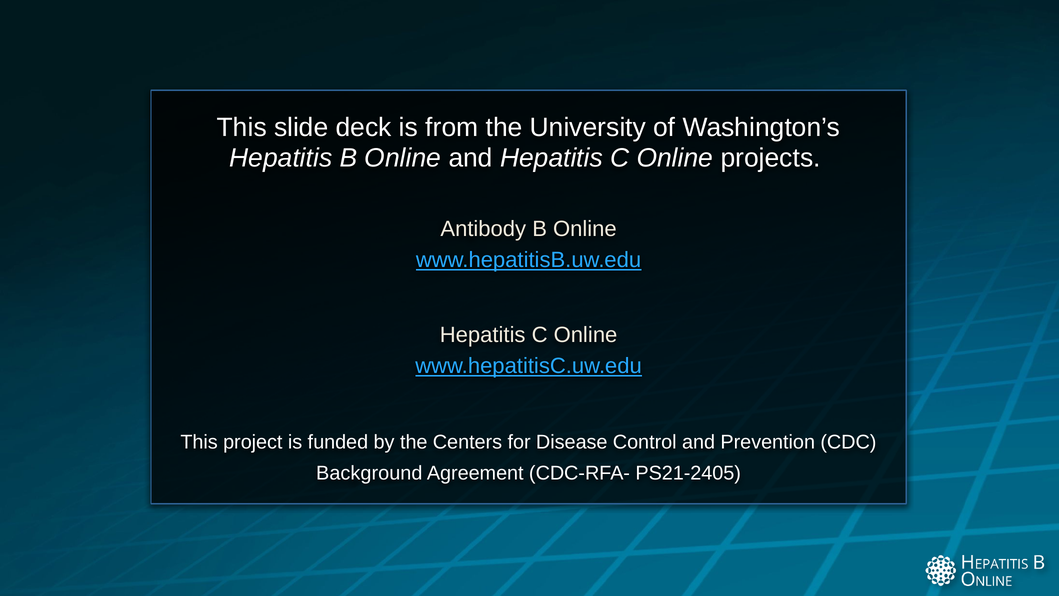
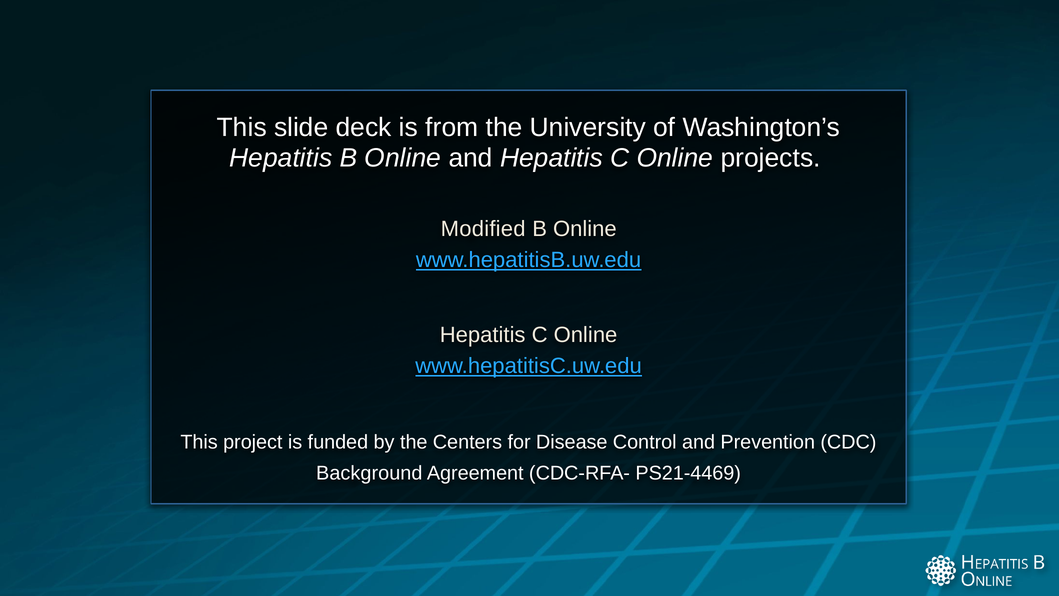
Antibody: Antibody -> Modified
PS21-2405: PS21-2405 -> PS21-4469
